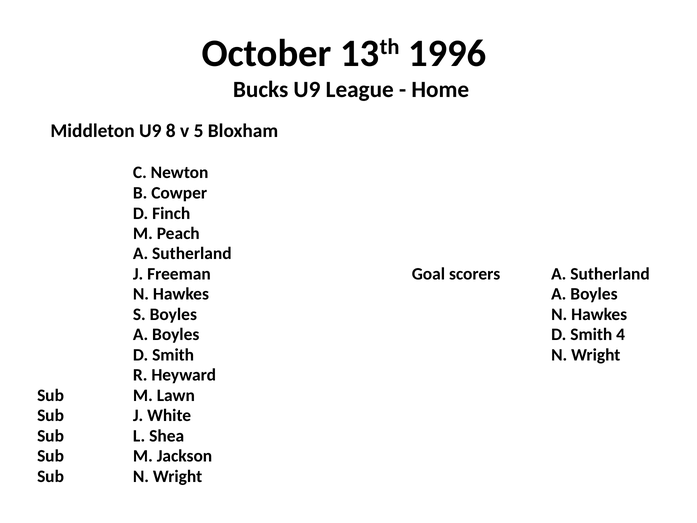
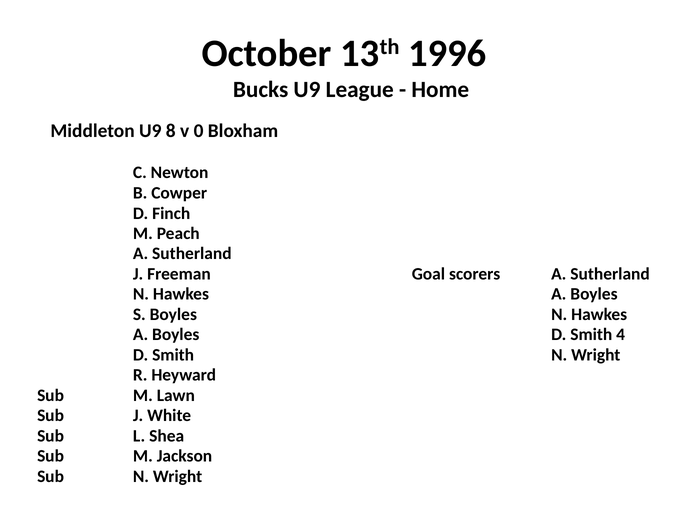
5: 5 -> 0
